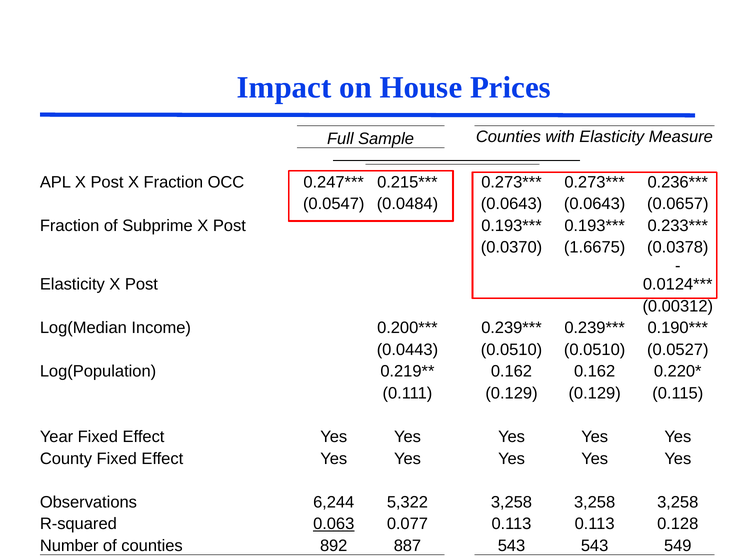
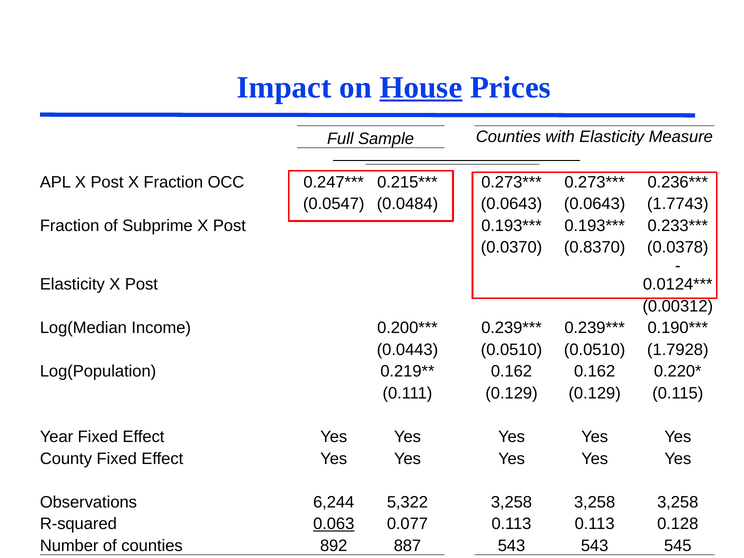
House underline: none -> present
0.0657: 0.0657 -> 1.7743
1.6675: 1.6675 -> 0.8370
0.0527: 0.0527 -> 1.7928
549: 549 -> 545
